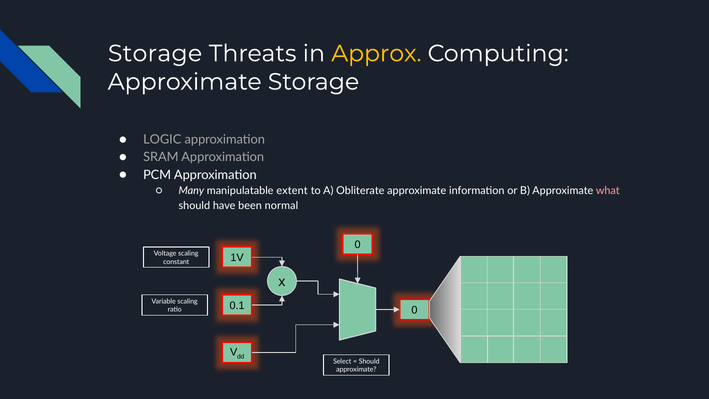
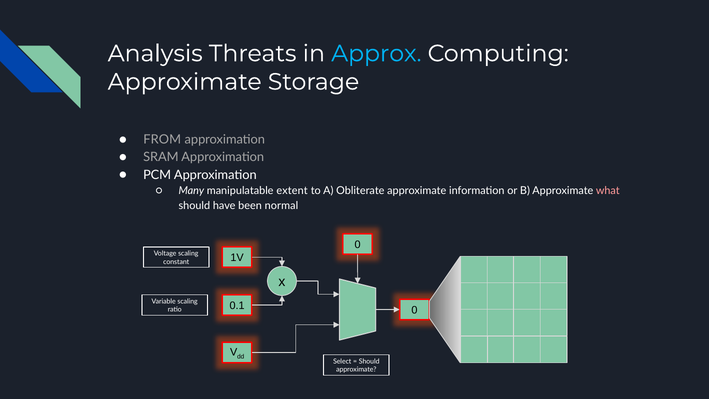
Storage at (155, 53): Storage -> Analysis
Approx colour: yellow -> light blue
LOGIC: LOGIC -> FROM
